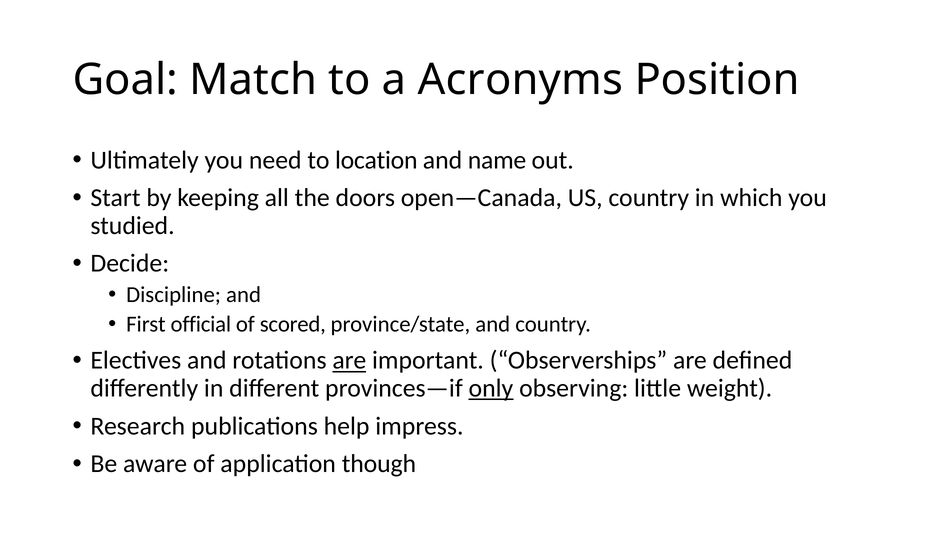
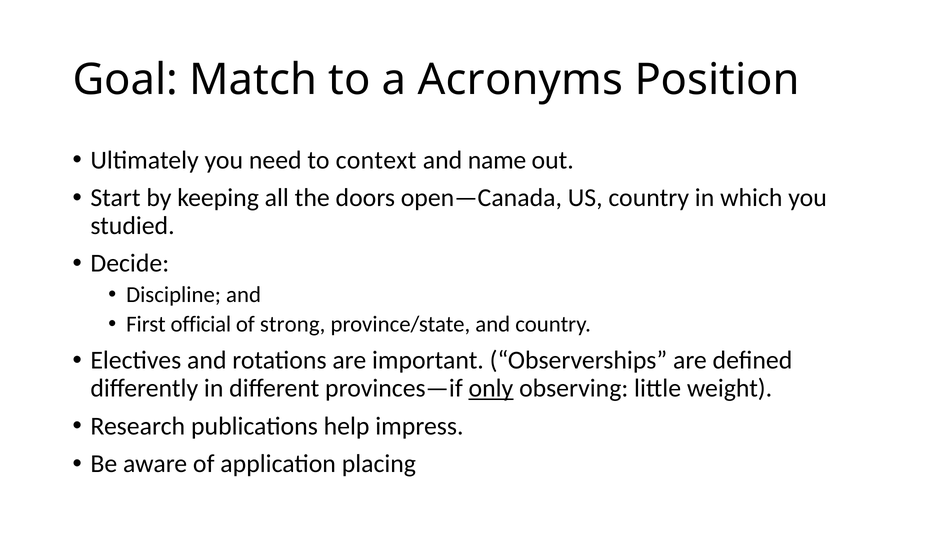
location: location -> context
scored: scored -> strong
are at (349, 360) underline: present -> none
though: though -> placing
